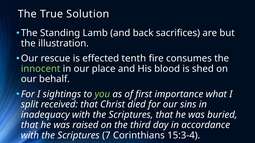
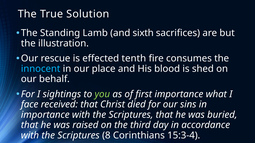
back: back -> sixth
innocent colour: light green -> light blue
split: split -> face
inadequacy at (45, 115): inadequacy -> importance
7: 7 -> 8
